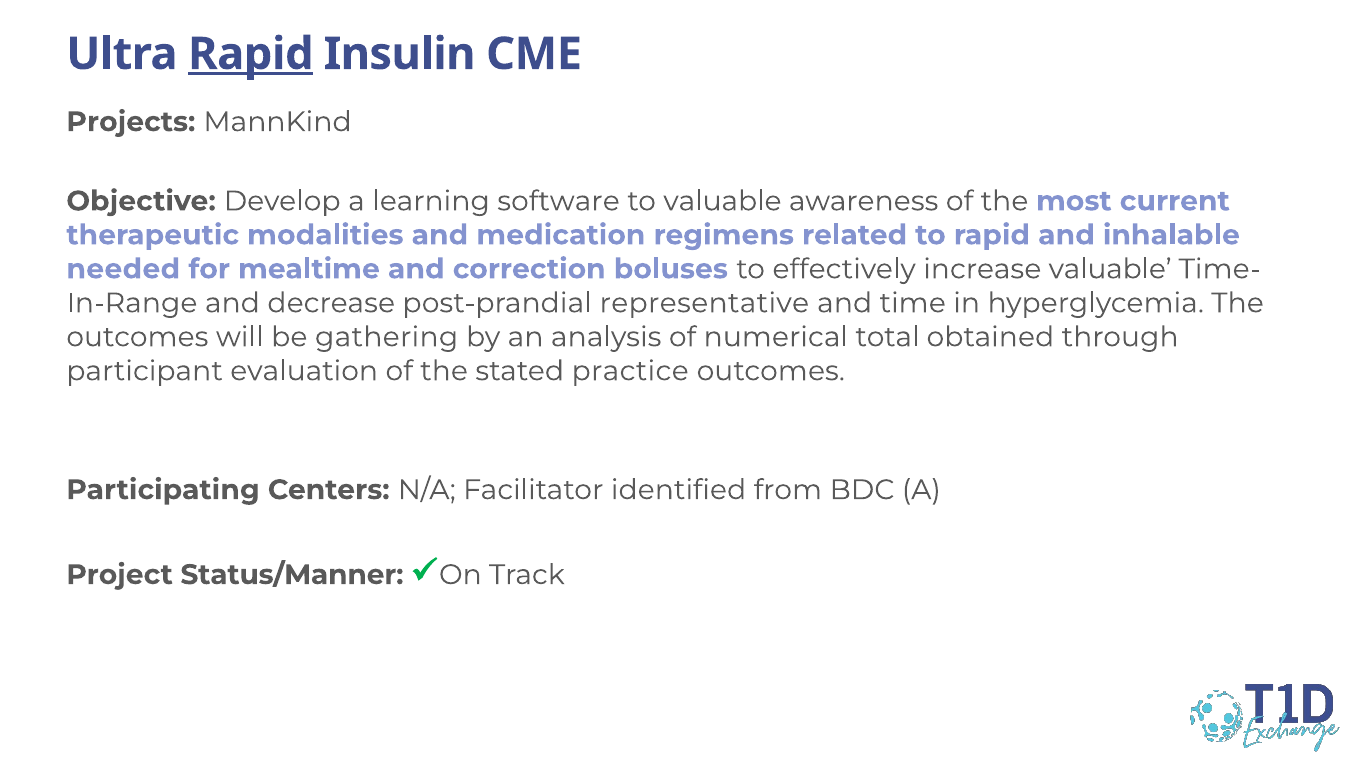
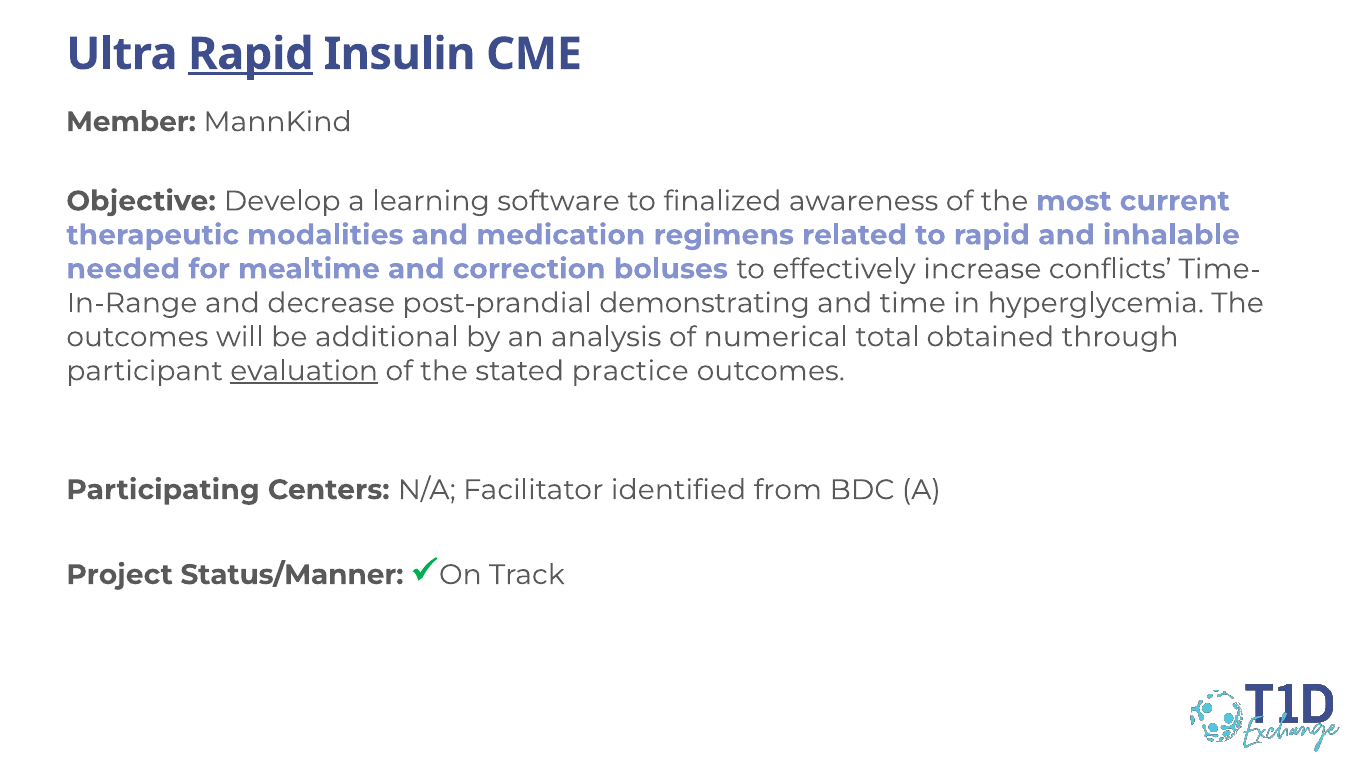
Projects: Projects -> Member
to valuable: valuable -> finalized
increase valuable: valuable -> conflicts
representative: representative -> demonstrating
gathering: gathering -> additional
evaluation underline: none -> present
